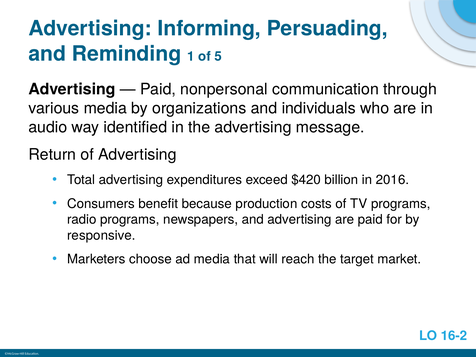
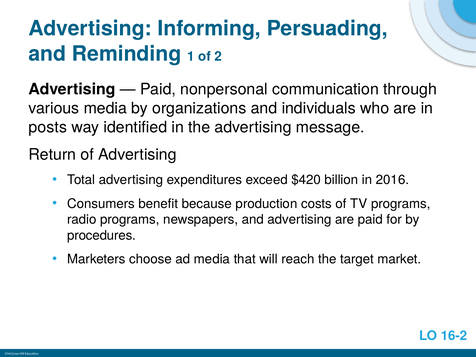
5: 5 -> 2
audio: audio -> posts
responsive: responsive -> procedures
